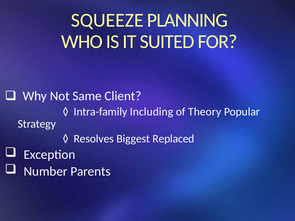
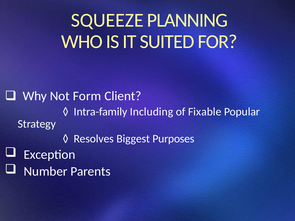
Same: Same -> Form
Theory: Theory -> Fixable
Replaced: Replaced -> Purposes
